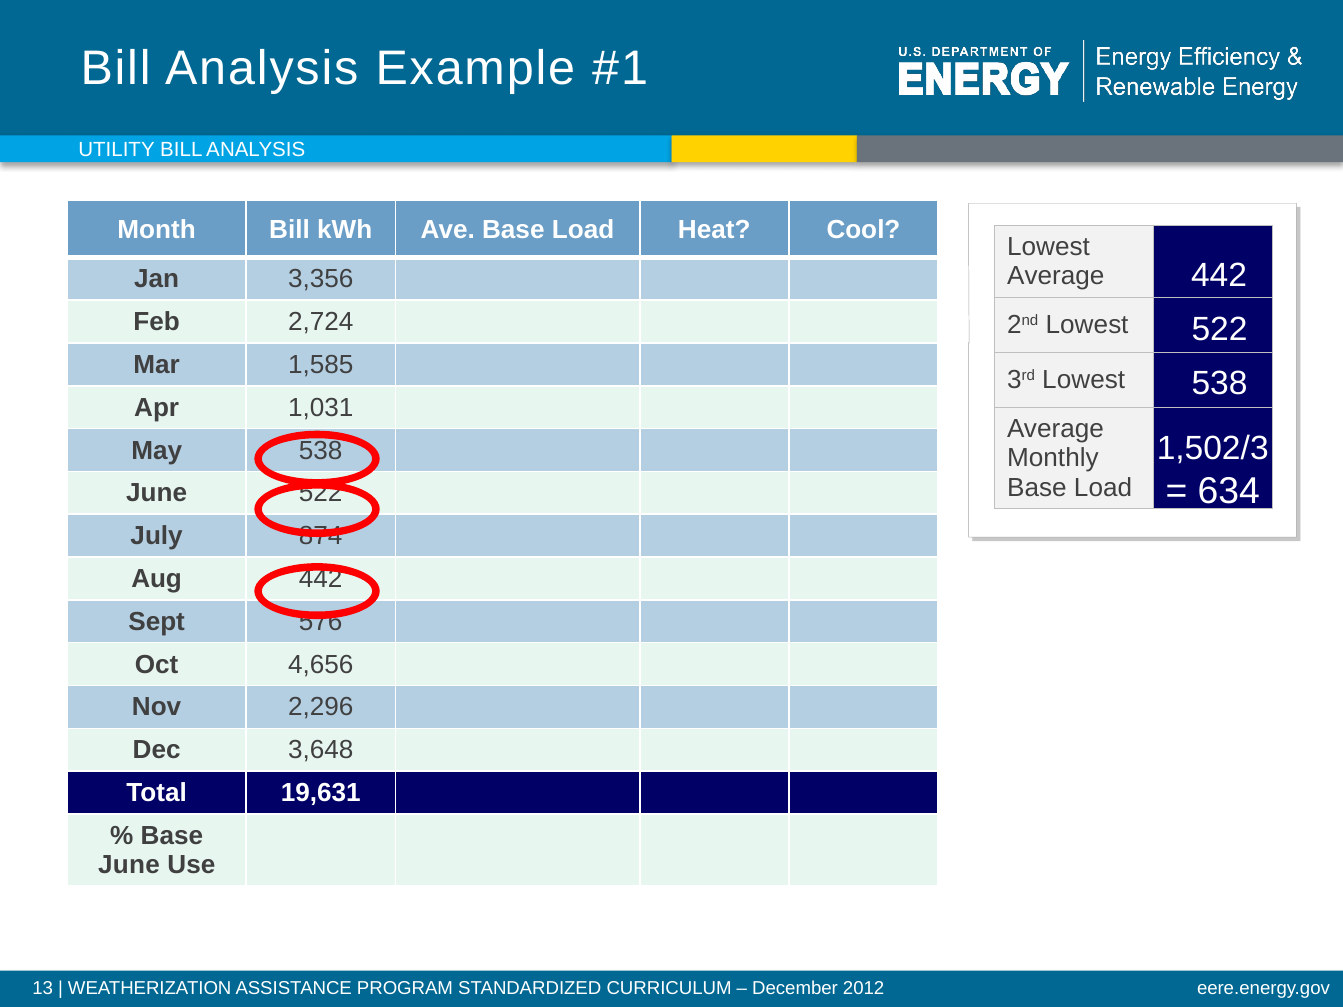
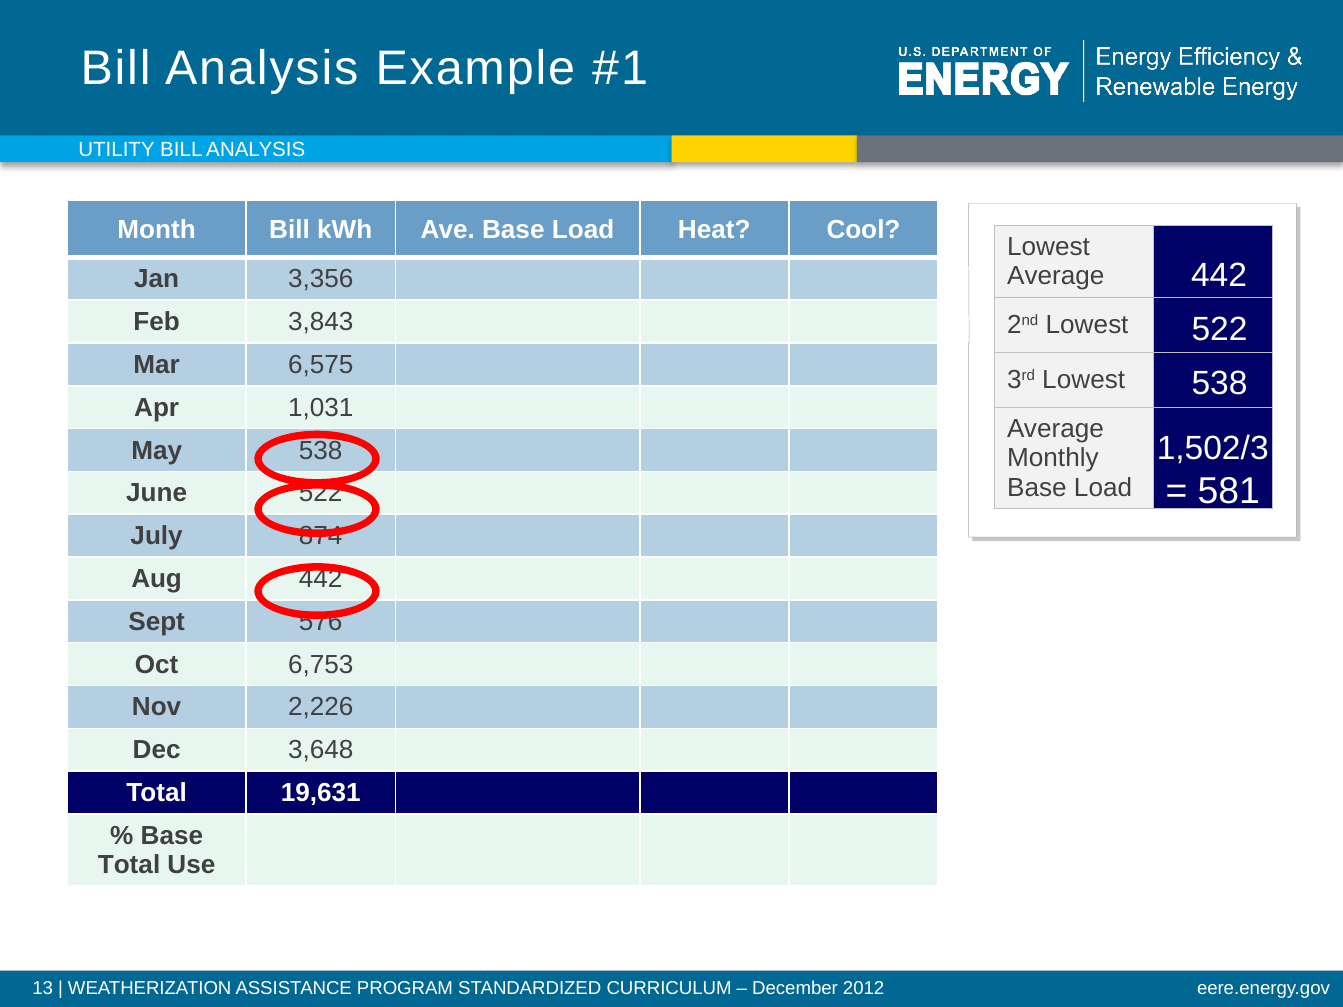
2,724: 2,724 -> 3,843
1,585: 1,585 -> 6,575
634: 634 -> 581
4,656: 4,656 -> 6,753
2,296: 2,296 -> 2,226
June at (129, 865): June -> Total
